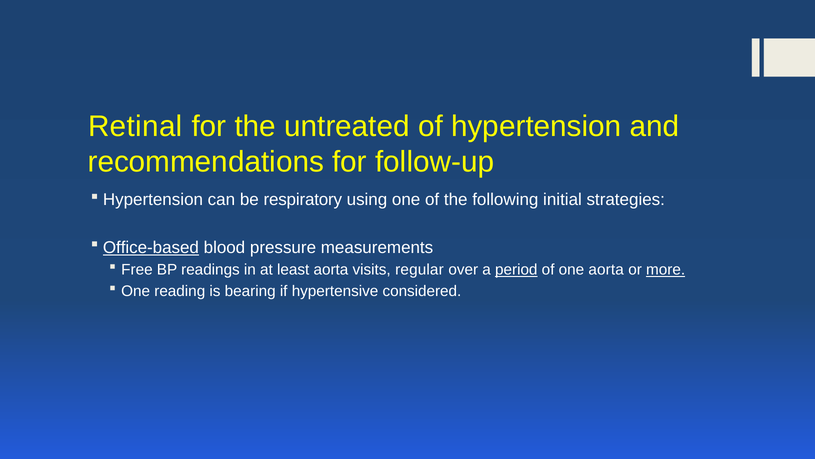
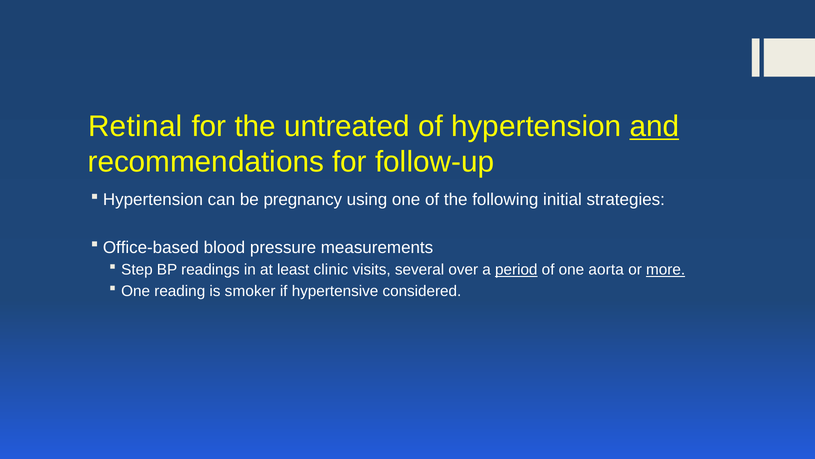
and underline: none -> present
respiratory: respiratory -> pregnancy
Office-based underline: present -> none
Free: Free -> Step
least aorta: aorta -> clinic
regular: regular -> several
bearing: bearing -> smoker
